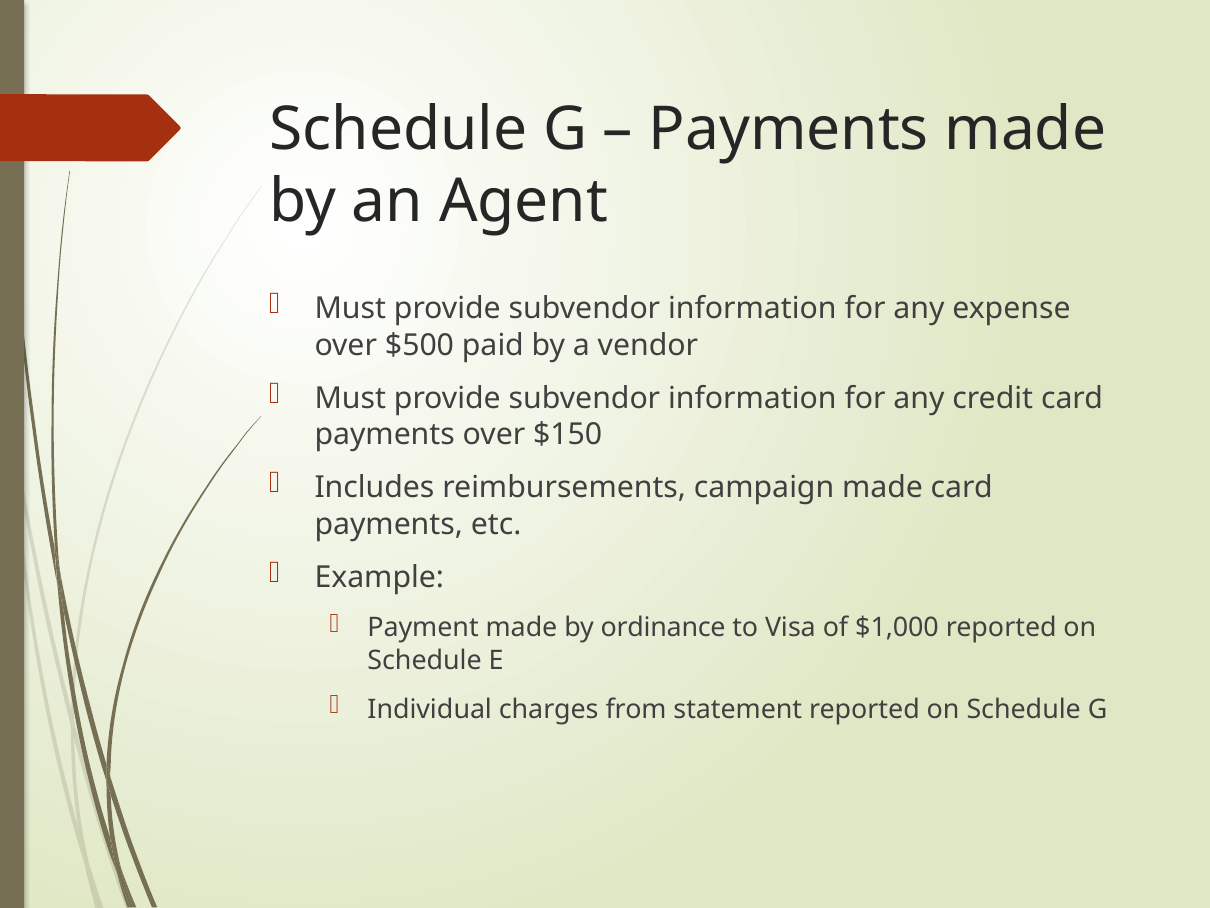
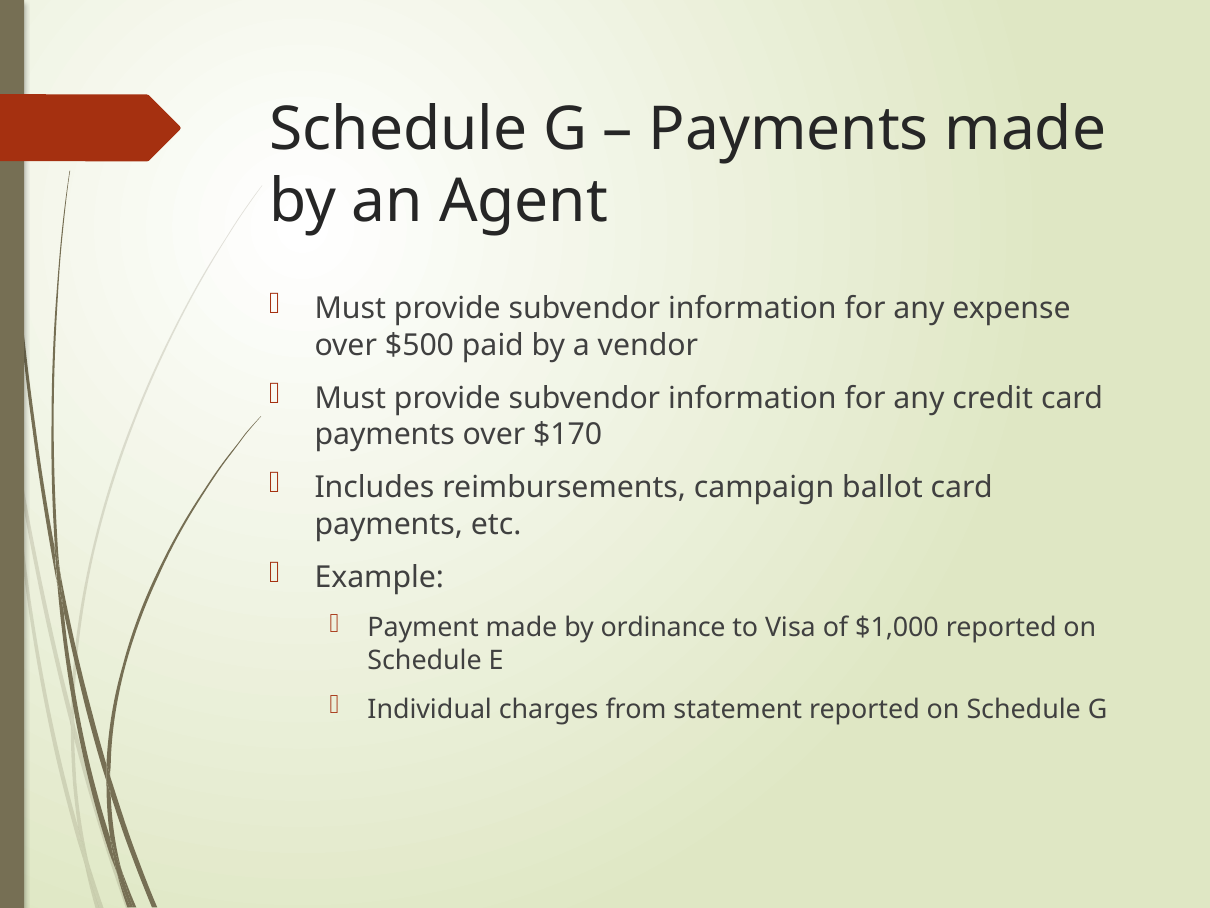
$150: $150 -> $170
campaign made: made -> ballot
